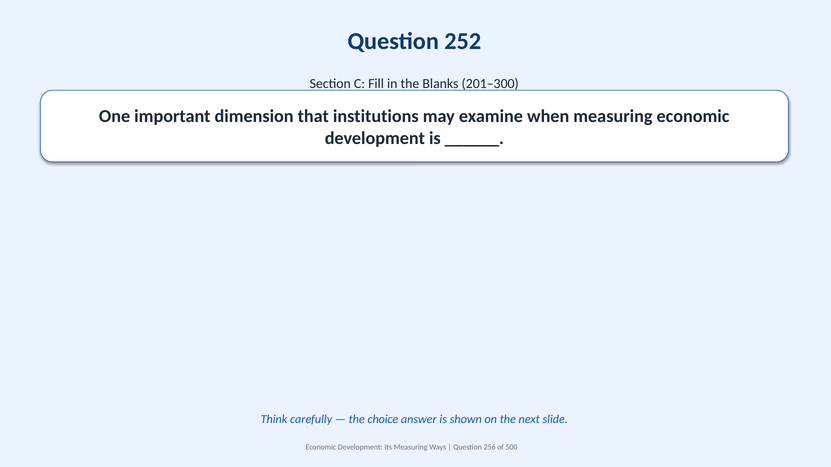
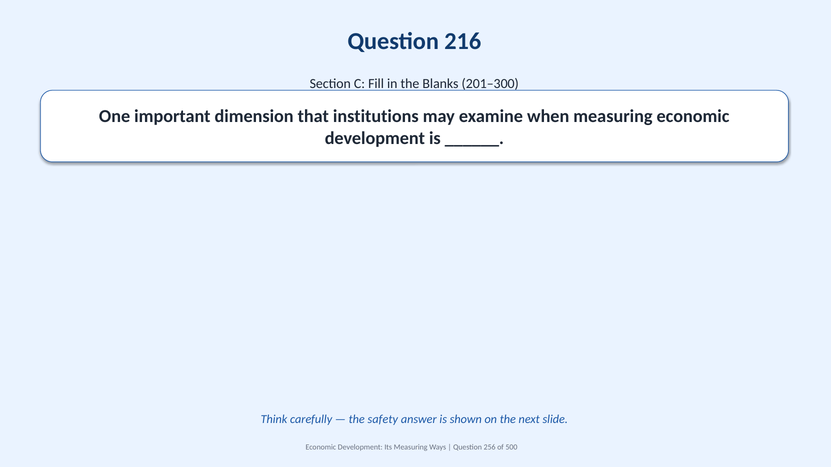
252: 252 -> 216
choice: choice -> safety
